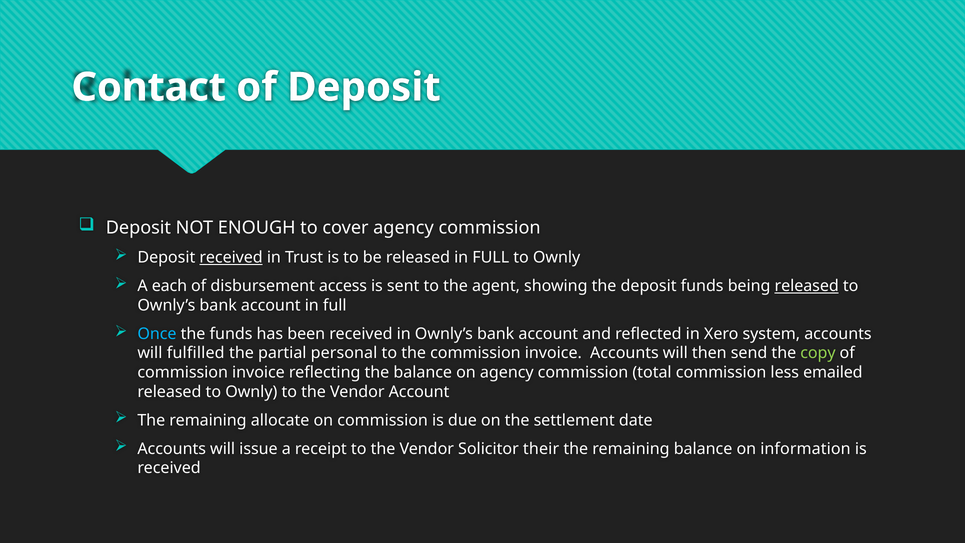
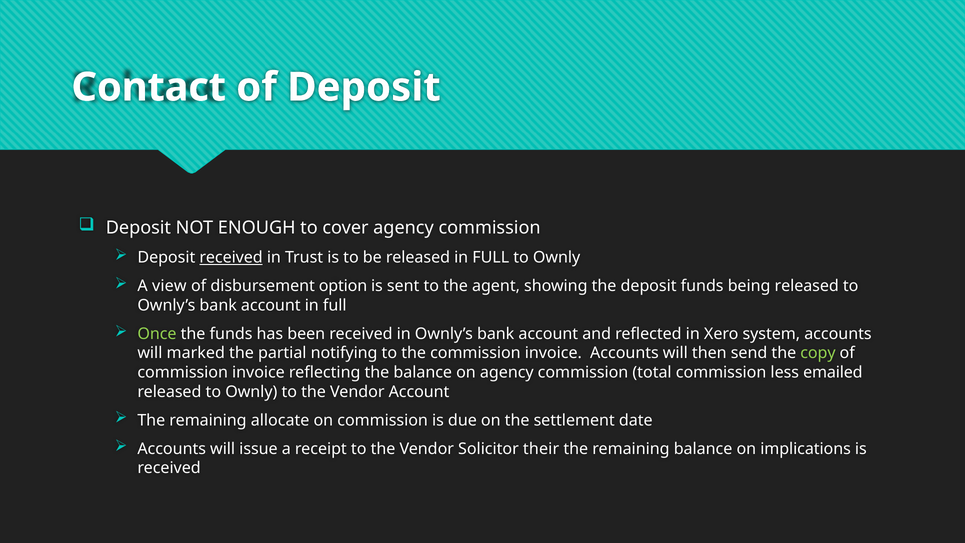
each: each -> view
access: access -> option
released at (807, 286) underline: present -> none
Once colour: light blue -> light green
fulfilled: fulfilled -> marked
personal: personal -> notifying
information: information -> implications
